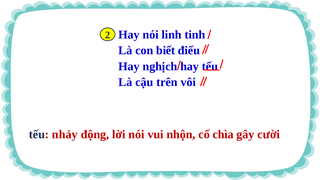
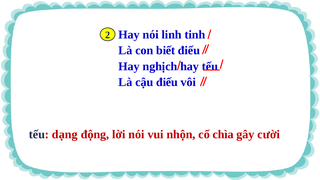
cậu trên: trên -> điếu
nhảy: nhảy -> dạng
